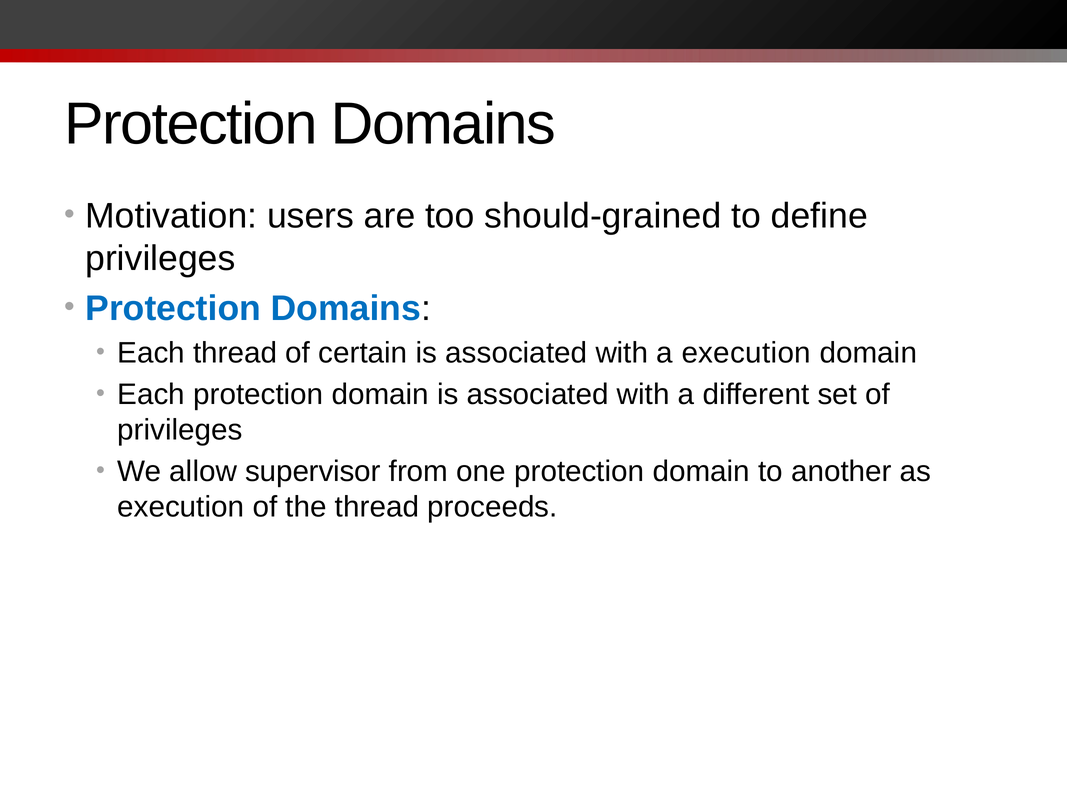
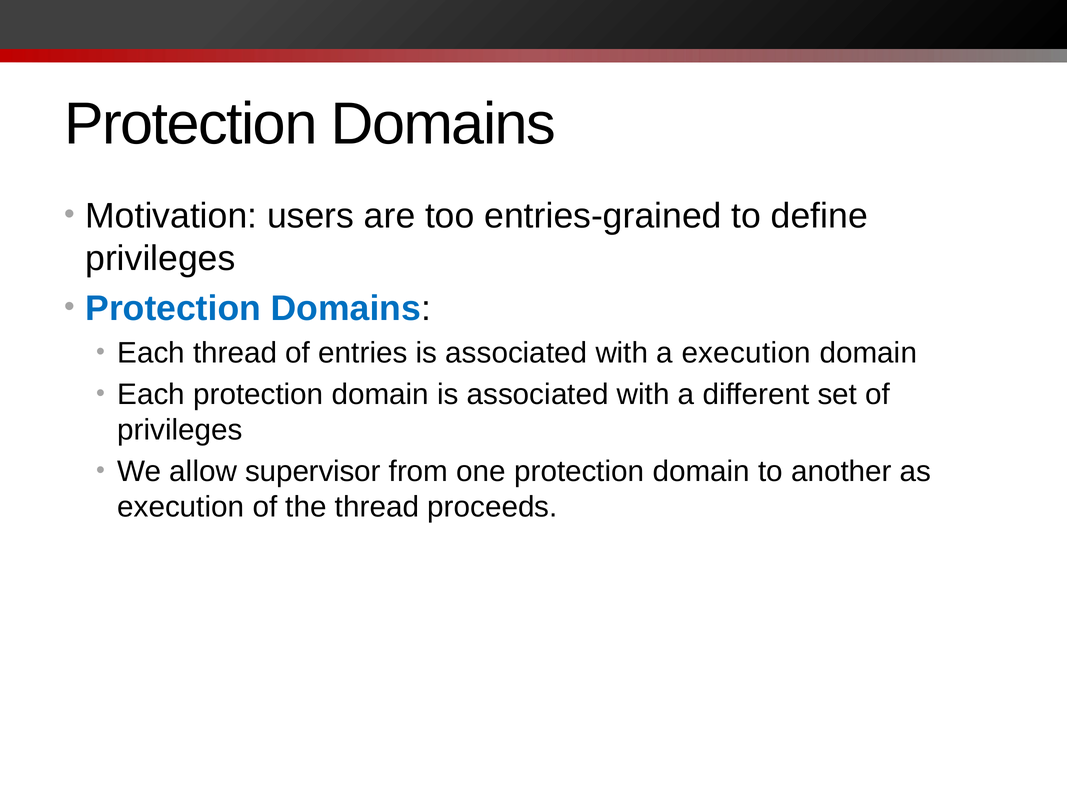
should-grained: should-grained -> entries-grained
certain: certain -> entries
